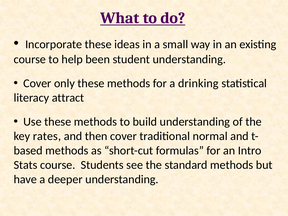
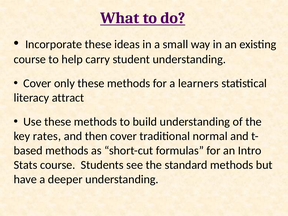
been: been -> carry
drinking: drinking -> learners
